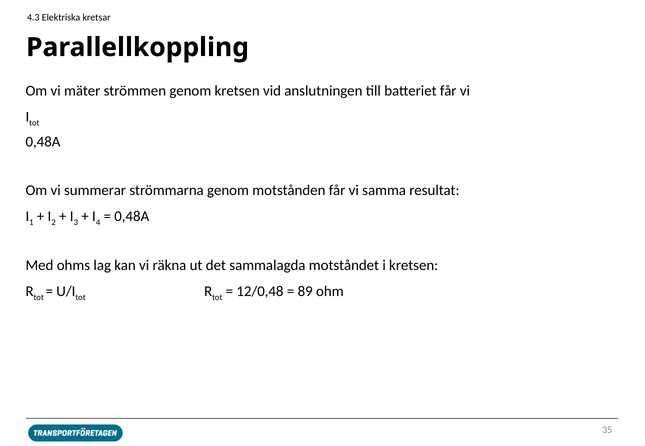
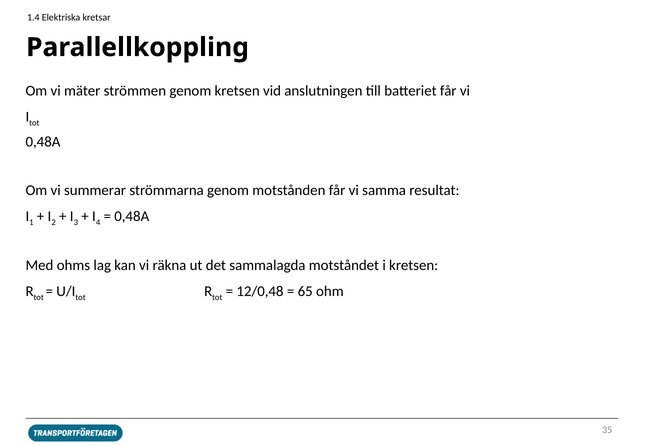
4.3: 4.3 -> 1.4
89: 89 -> 65
